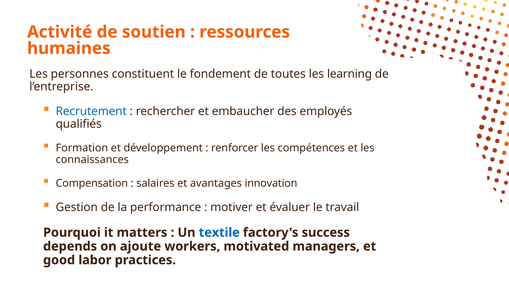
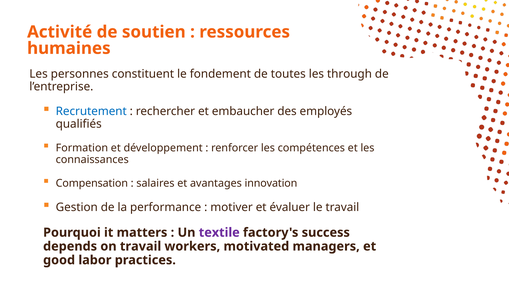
learning: learning -> through
textile colour: blue -> purple
on ajoute: ajoute -> travail
